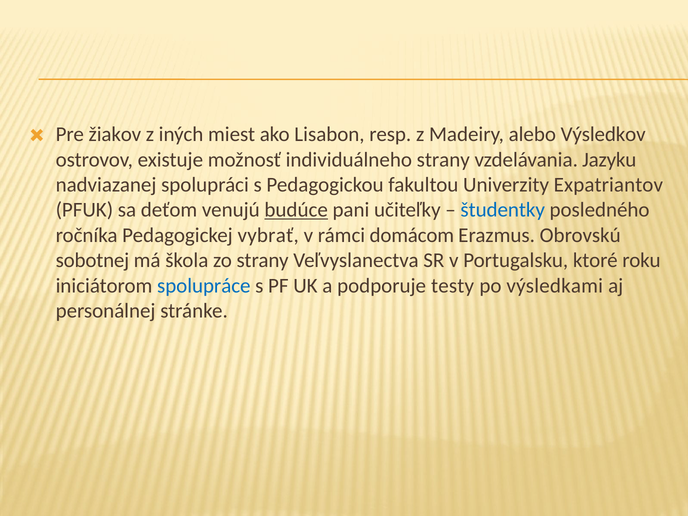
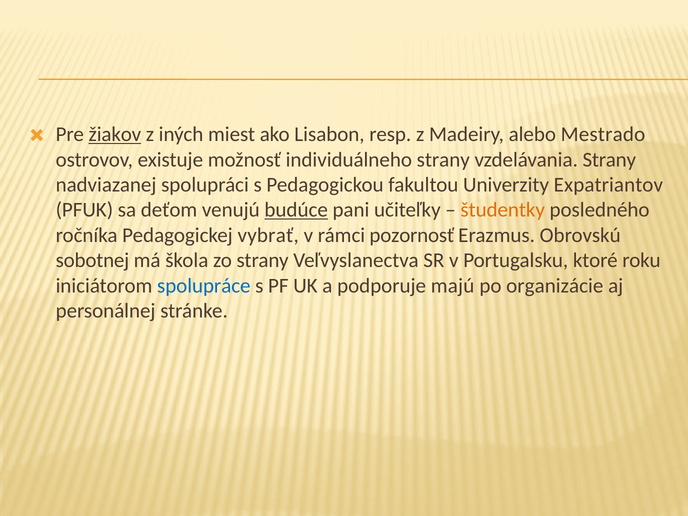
žiakov underline: none -> present
Výsledkov: Výsledkov -> Mestrado
vzdelávania Jazyku: Jazyku -> Strany
študentky colour: blue -> orange
domácom: domácom -> pozornosť
testy: testy -> majú
výsledkami: výsledkami -> organizácie
